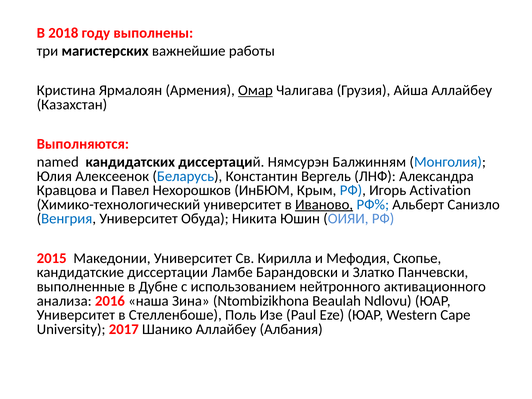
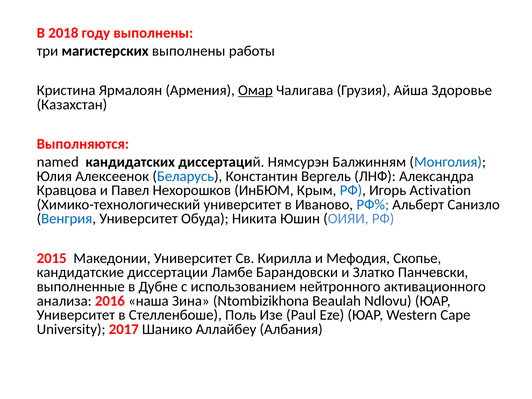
магистерских важнейшие: важнейшие -> выполнены
Айша Аллайбеу: Аллайбеу -> Здоровье
Иваново underline: present -> none
